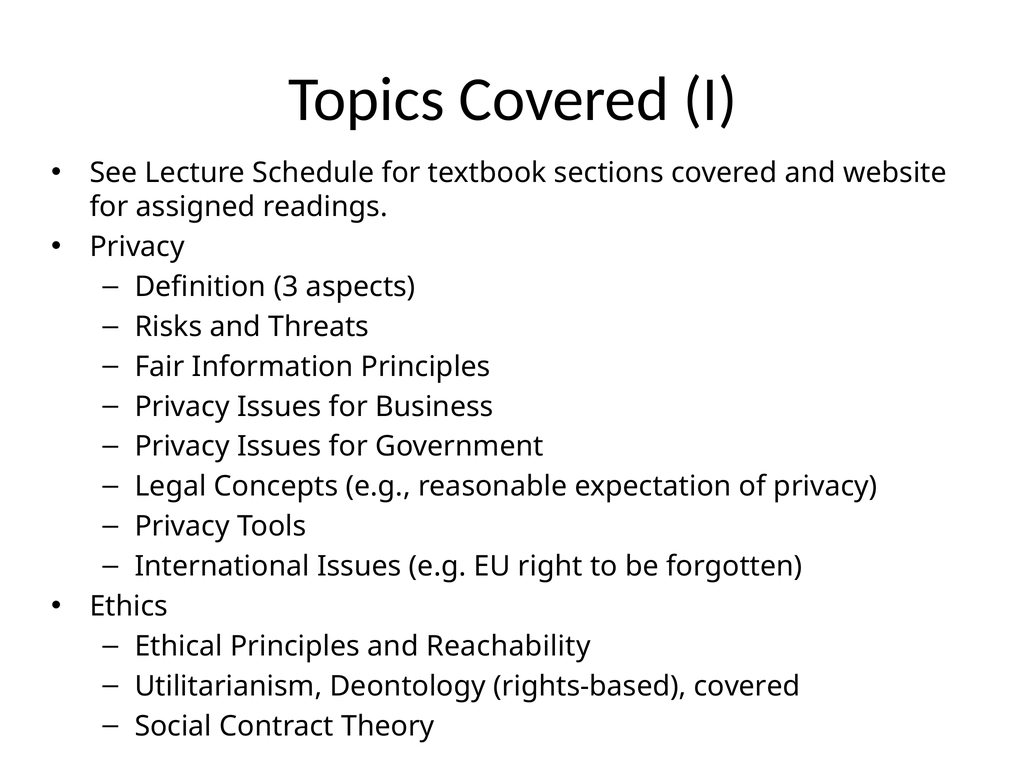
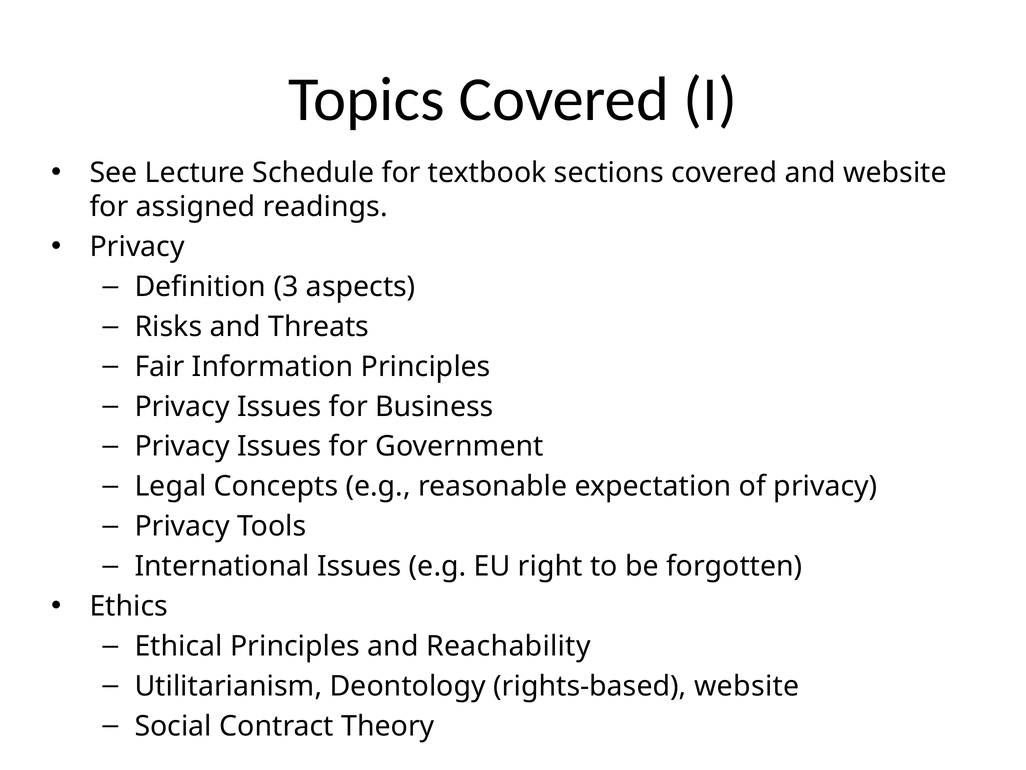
rights-based covered: covered -> website
